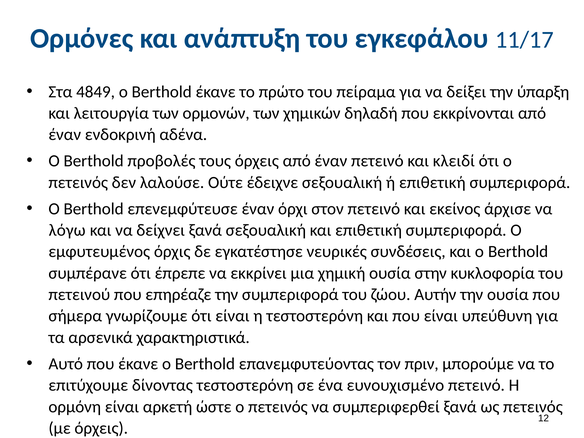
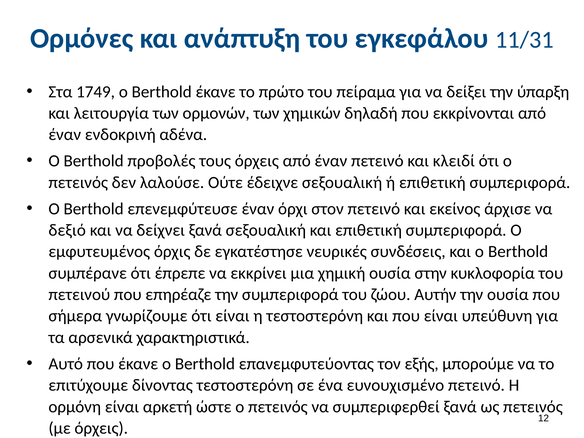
11/17: 11/17 -> 11/31
4849: 4849 -> 1749
λόγω: λόγω -> δεξιό
πριν: πριν -> εξής
